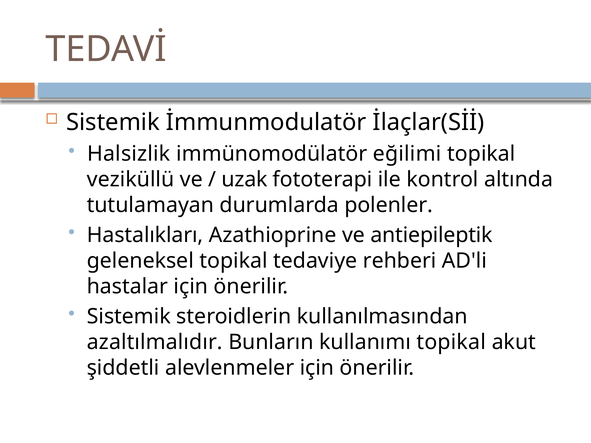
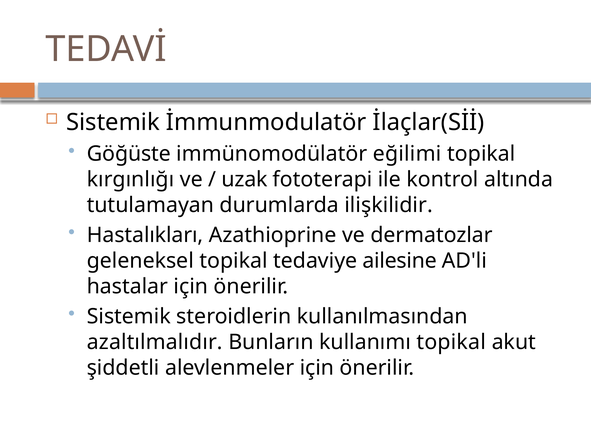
Halsizlik: Halsizlik -> Göğüste
veziküllü: veziküllü -> kırgınlığı
polenler: polenler -> ilişkilidir
antiepileptik: antiepileptik -> dermatozlar
rehberi: rehberi -> ailesine
